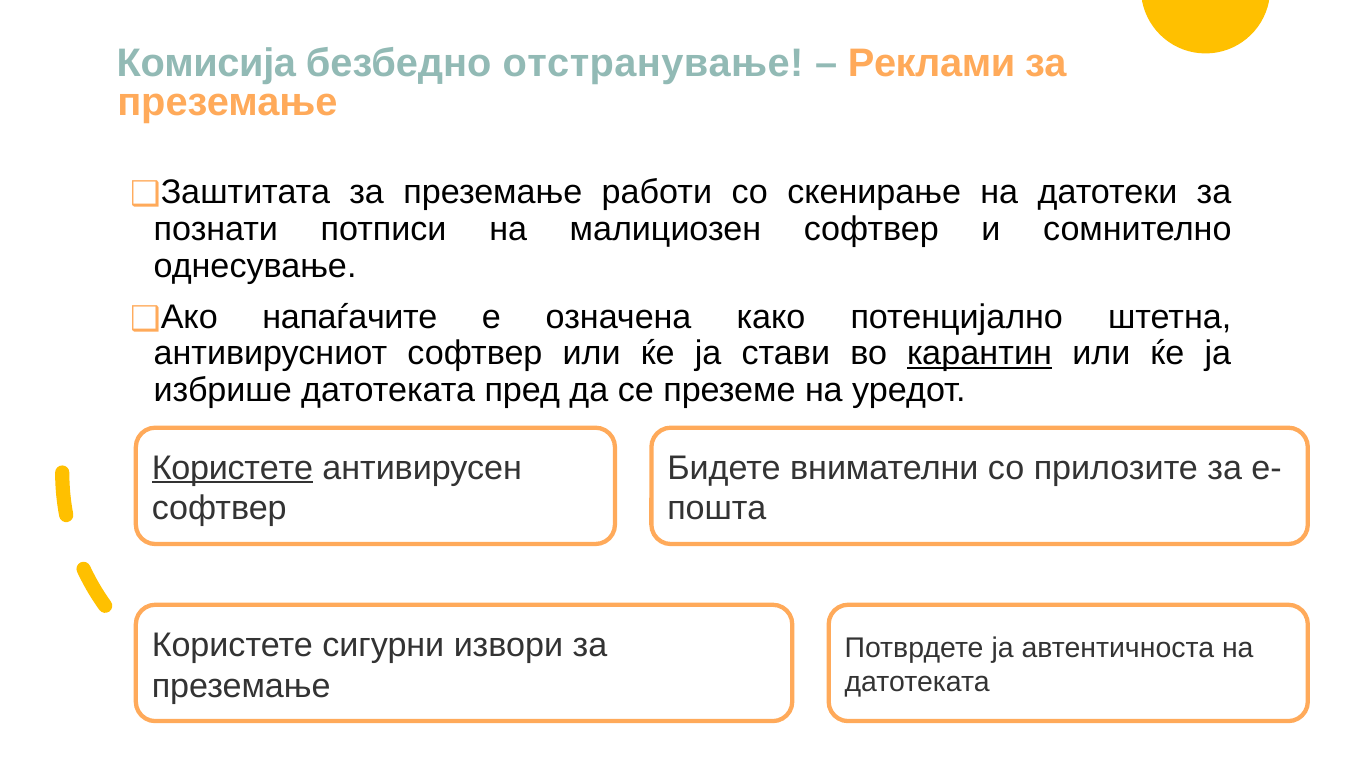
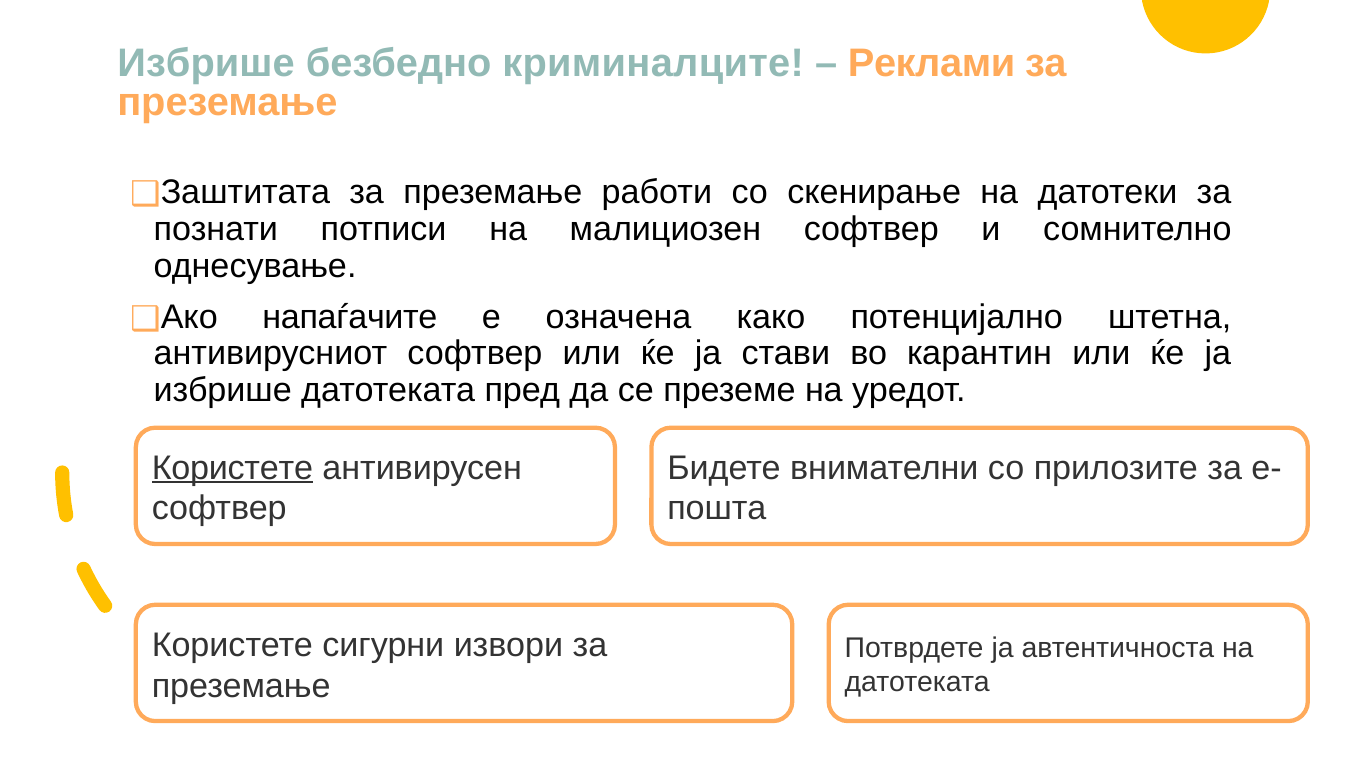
Комисија at (206, 64): Комисија -> Избрише
отстранување: отстранување -> криминалците
карантин underline: present -> none
